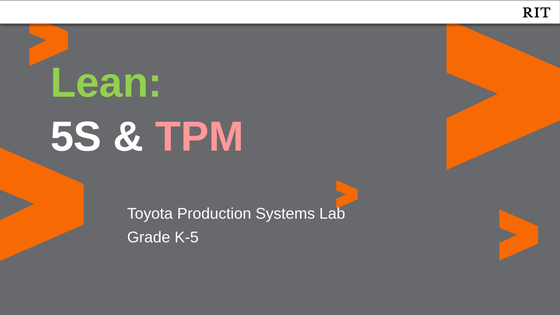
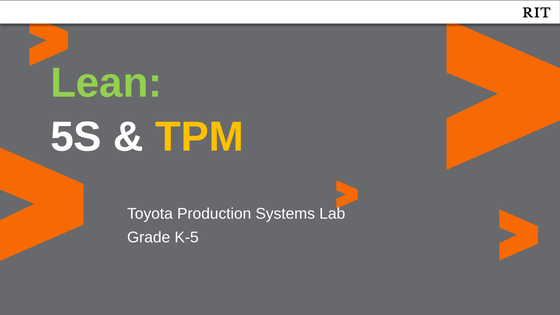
TPM colour: pink -> yellow
